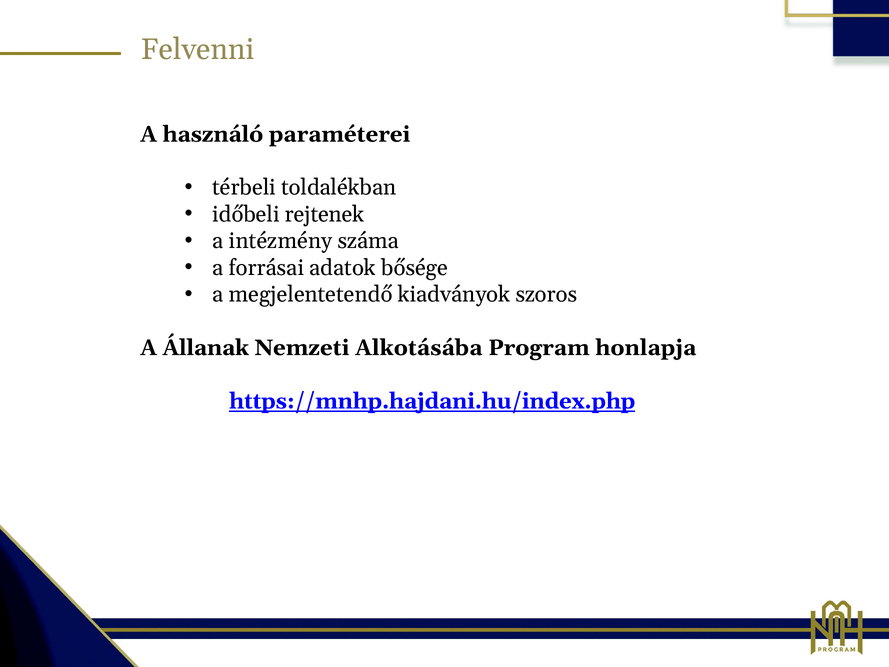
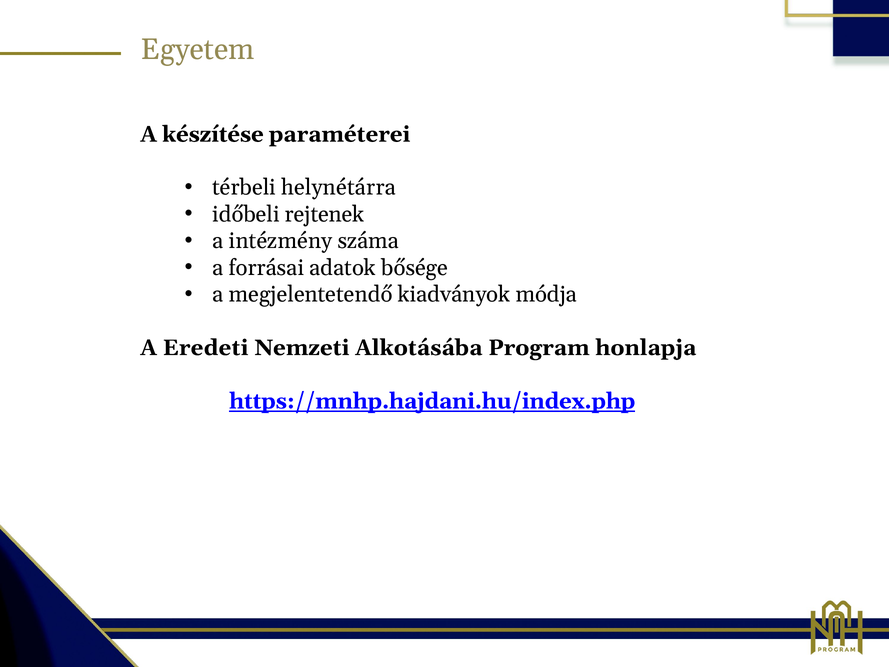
Felvenni: Felvenni -> Egyetem
használó: használó -> készítése
toldalékban: toldalékban -> helynétárra
szoros: szoros -> módja
Állanak: Állanak -> Eredeti
